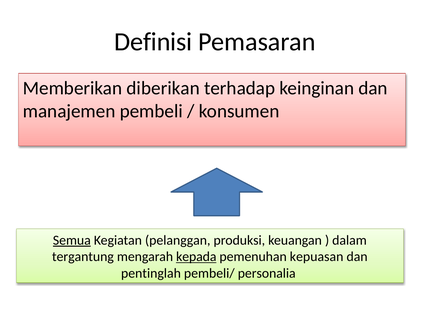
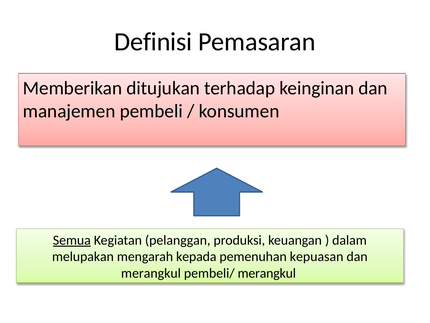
diberikan: diberikan -> ditujukan
tergantung: tergantung -> melupakan
kepada underline: present -> none
pentinglah at (151, 273): pentinglah -> merangkul
pembeli/ personalia: personalia -> merangkul
